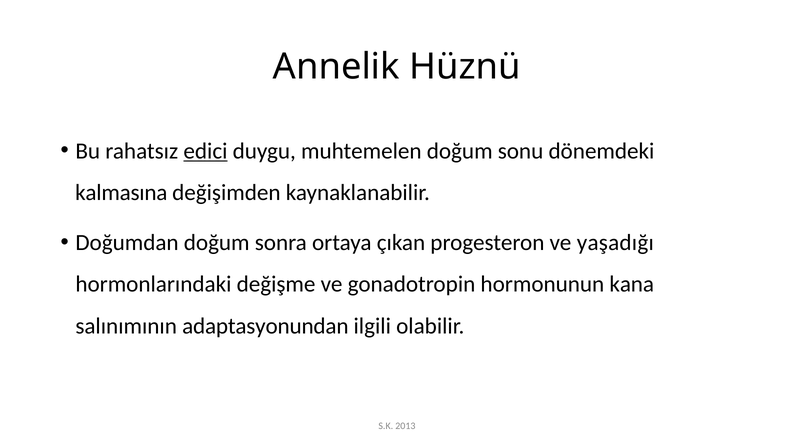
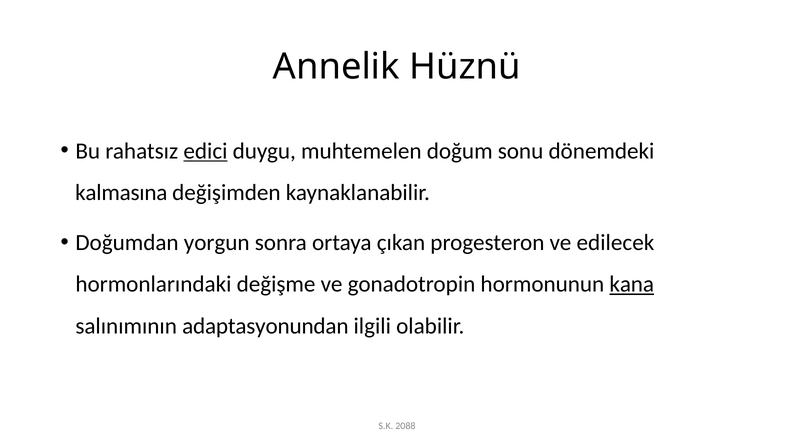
Doğumdan doğum: doğum -> yorgun
yaşadığı: yaşadığı -> edilecek
kana underline: none -> present
2013: 2013 -> 2088
